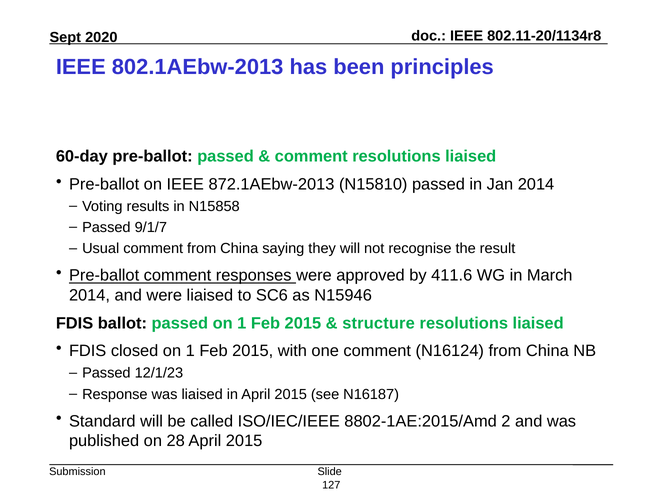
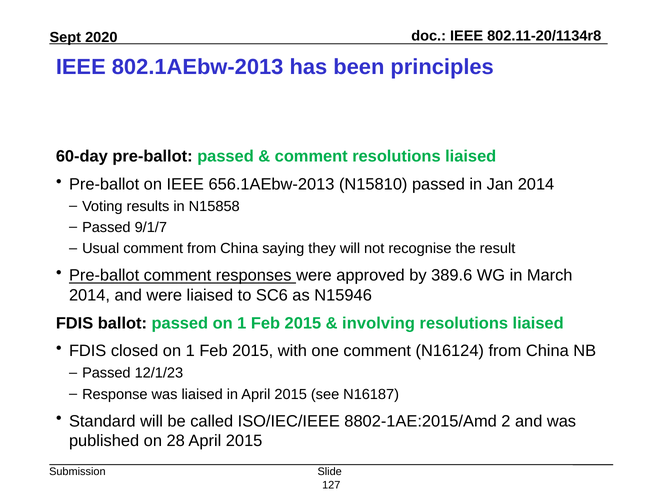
872.1AEbw-2013: 872.1AEbw-2013 -> 656.1AEbw-2013
411.6: 411.6 -> 389.6
structure: structure -> involving
